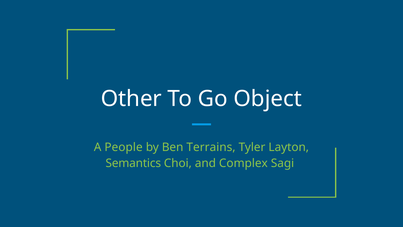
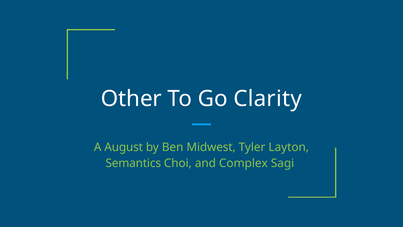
Object: Object -> Clarity
People: People -> August
Terrains: Terrains -> Midwest
